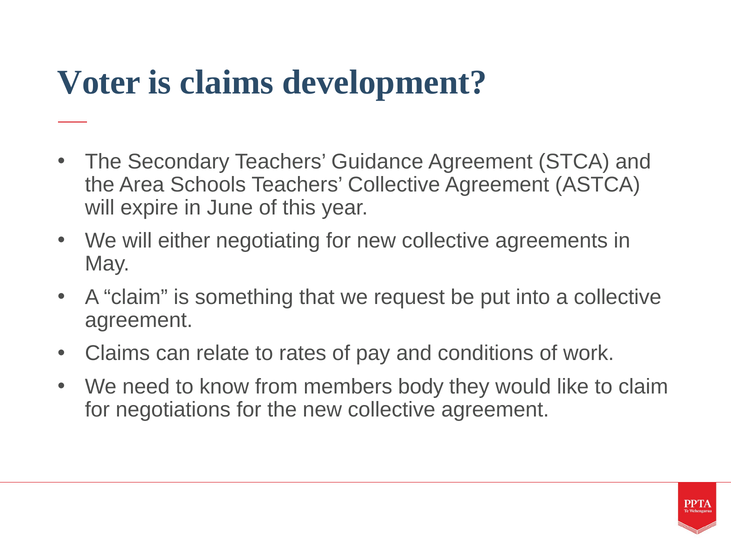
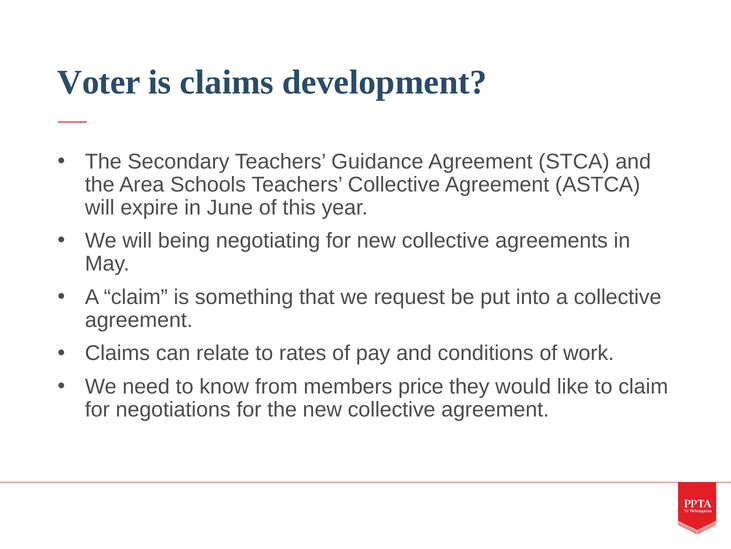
either: either -> being
body: body -> price
